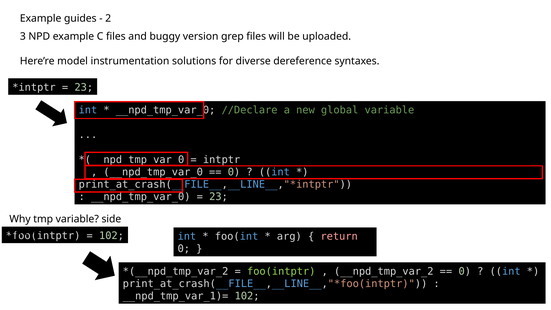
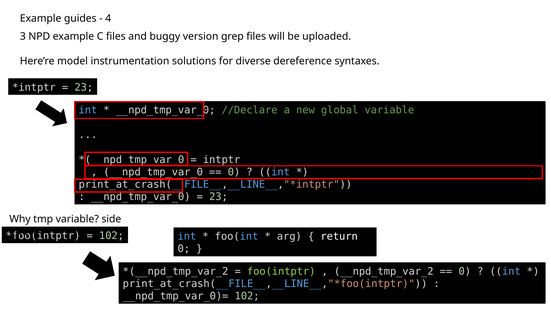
2: 2 -> 4
return colour: pink -> white
__npd_tmp_var_1)=: __npd_tmp_var_1)= -> __npd_tmp_var_0)=
